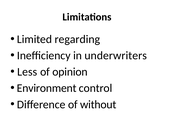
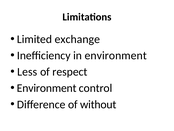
regarding: regarding -> exchange
in underwriters: underwriters -> environment
opinion: opinion -> respect
